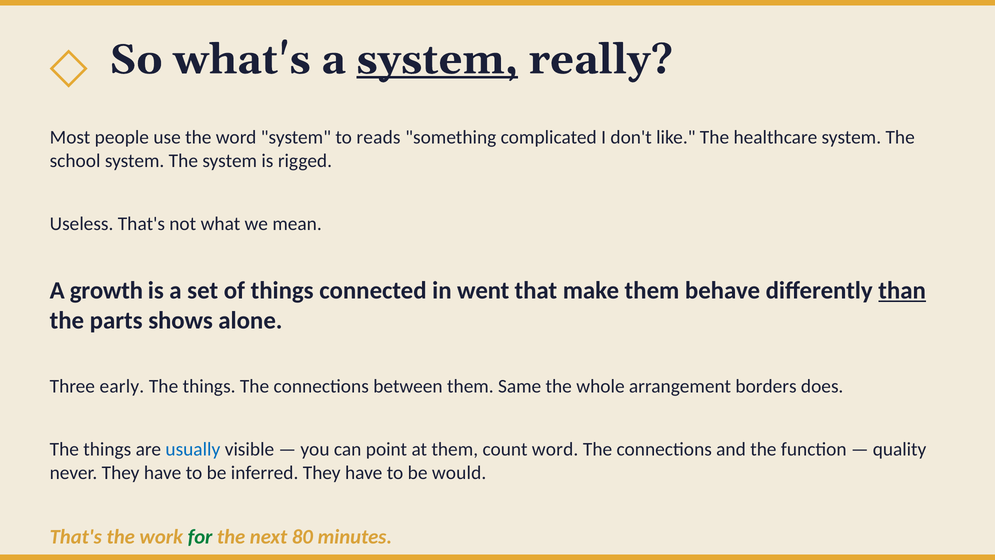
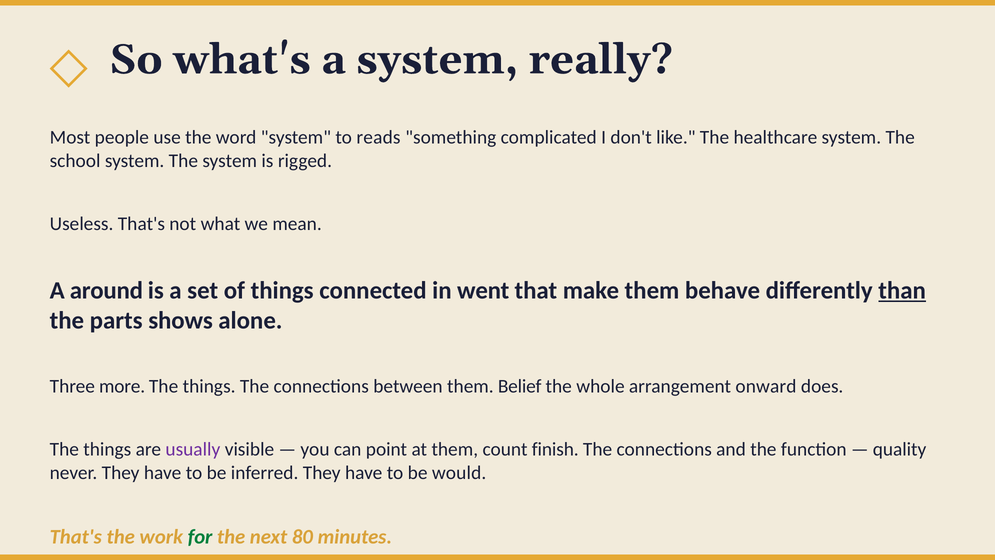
system at (437, 60) underline: present -> none
growth: growth -> around
early: early -> more
Same: Same -> Belief
borders: borders -> onward
usually colour: blue -> purple
count word: word -> finish
